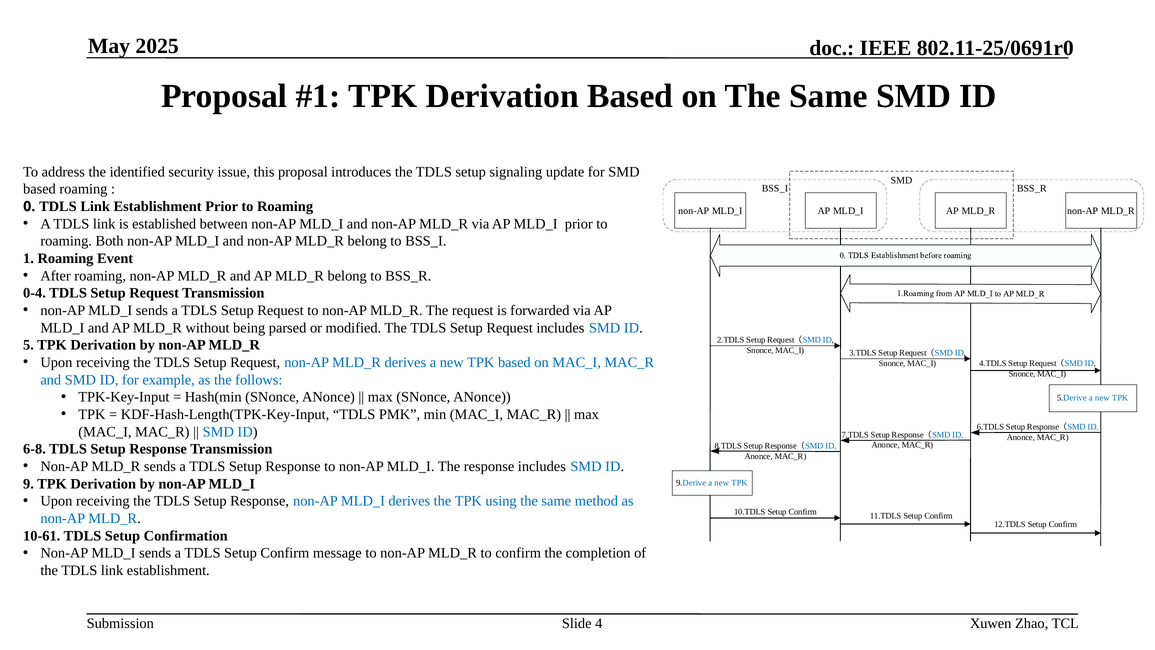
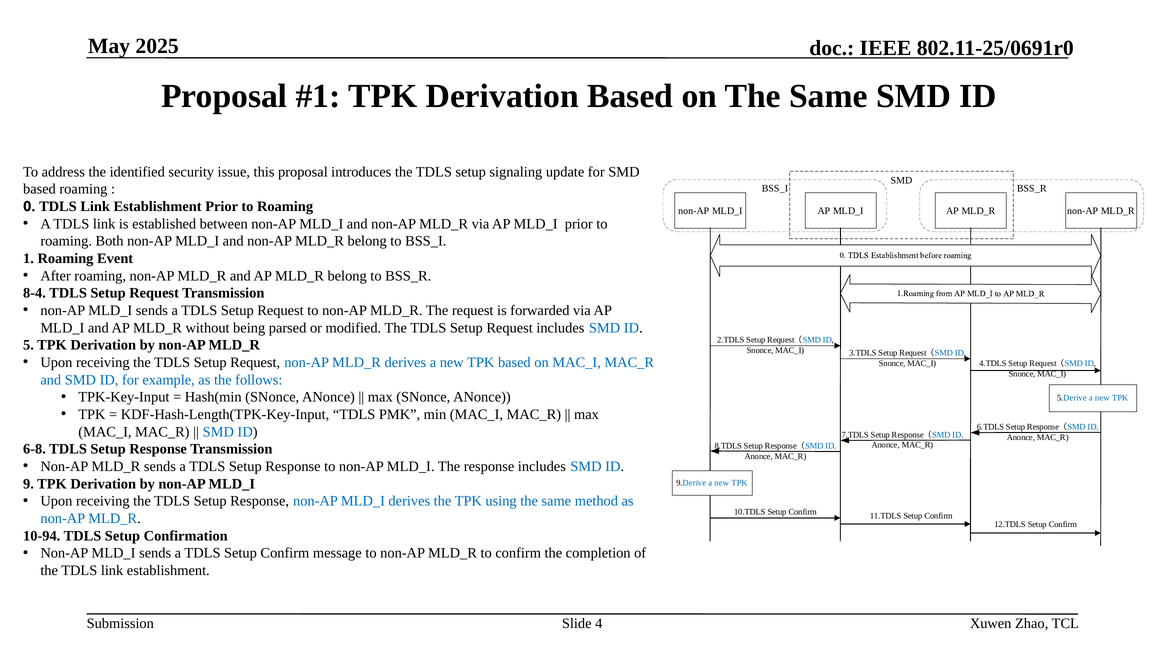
0-4: 0-4 -> 8-4
10-61: 10-61 -> 10-94
